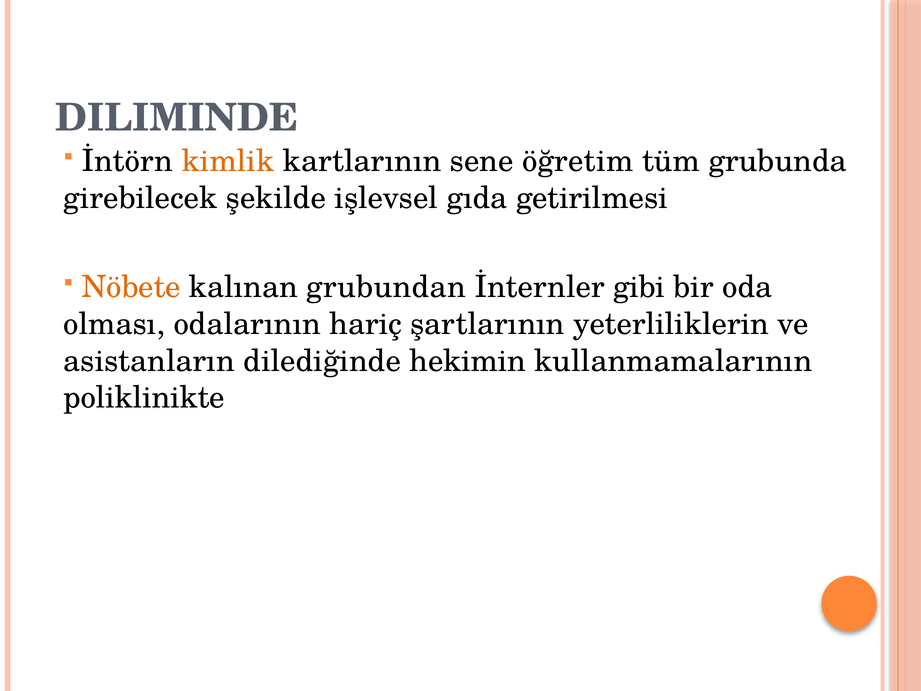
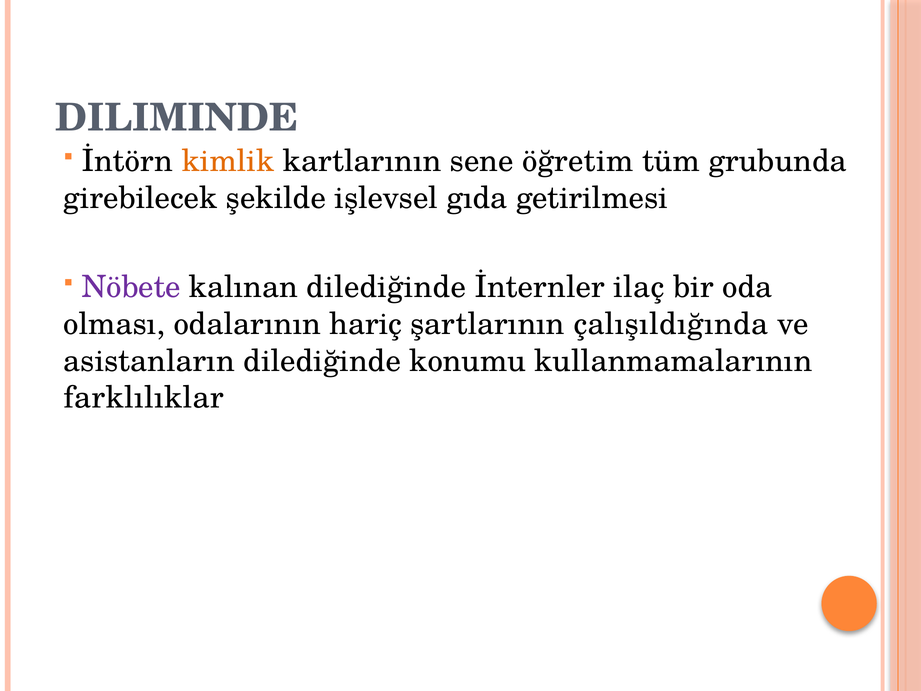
Nöbete colour: orange -> purple
kalınan grubundan: grubundan -> dilediğinde
gibi: gibi -> ilaç
yeterliliklerin: yeterliliklerin -> çalışıldığında
hekimin: hekimin -> konumu
poliklinikte: poliklinikte -> farklılıklar
